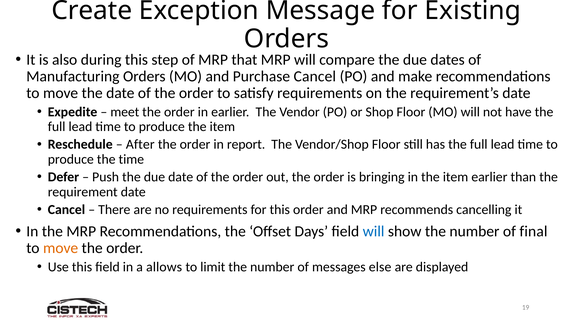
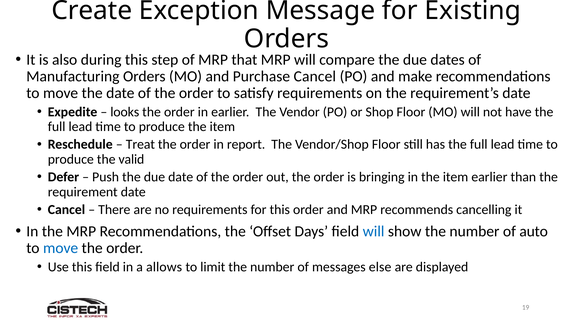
meet: meet -> looks
After: After -> Treat
the time: time -> valid
final: final -> auto
move at (61, 248) colour: orange -> blue
